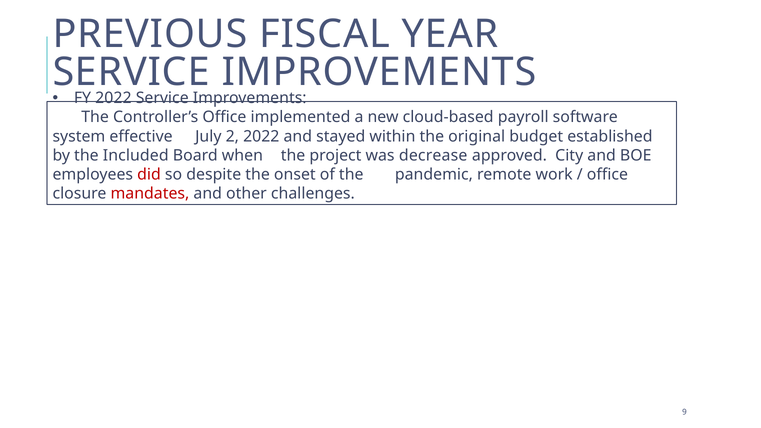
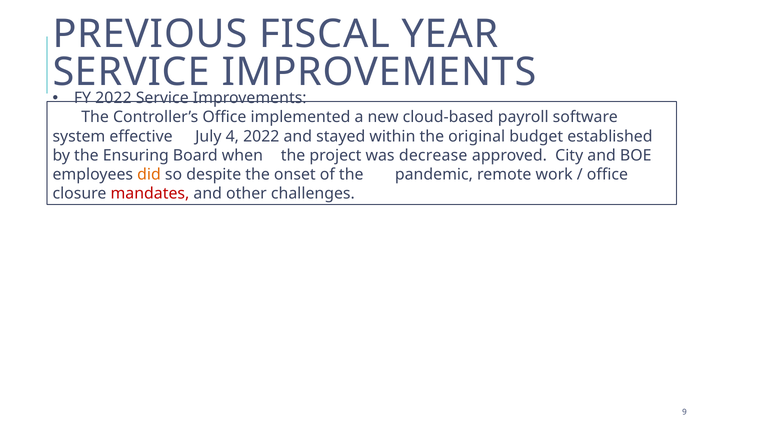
2: 2 -> 4
Included: Included -> Ensuring
did colour: red -> orange
